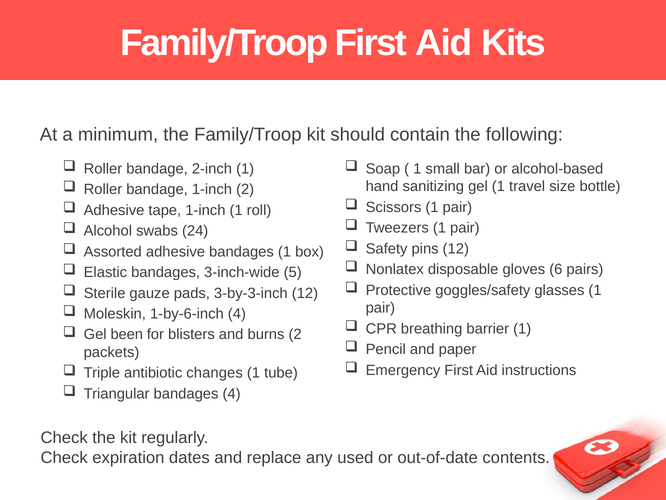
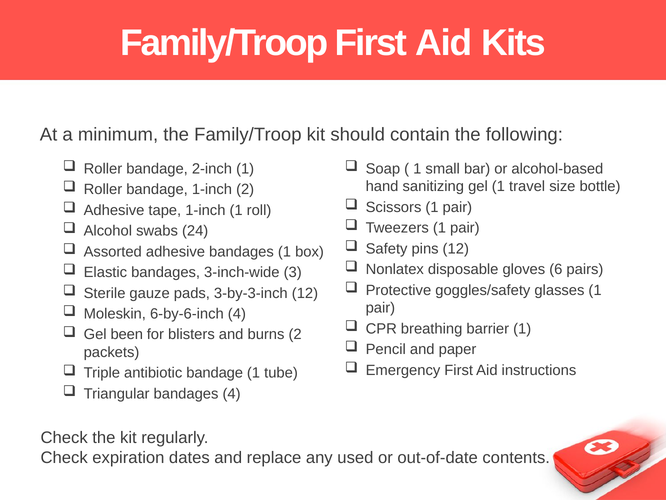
5: 5 -> 3
1-by-6-inch: 1-by-6-inch -> 6-by-6-inch
antibiotic changes: changes -> bandage
